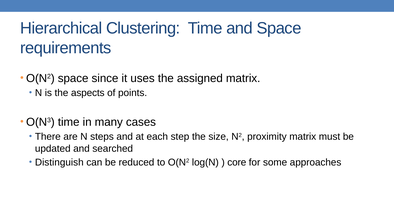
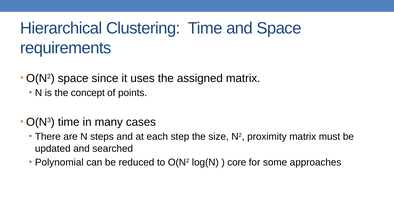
aspects: aspects -> concept
Distinguish: Distinguish -> Polynomial
